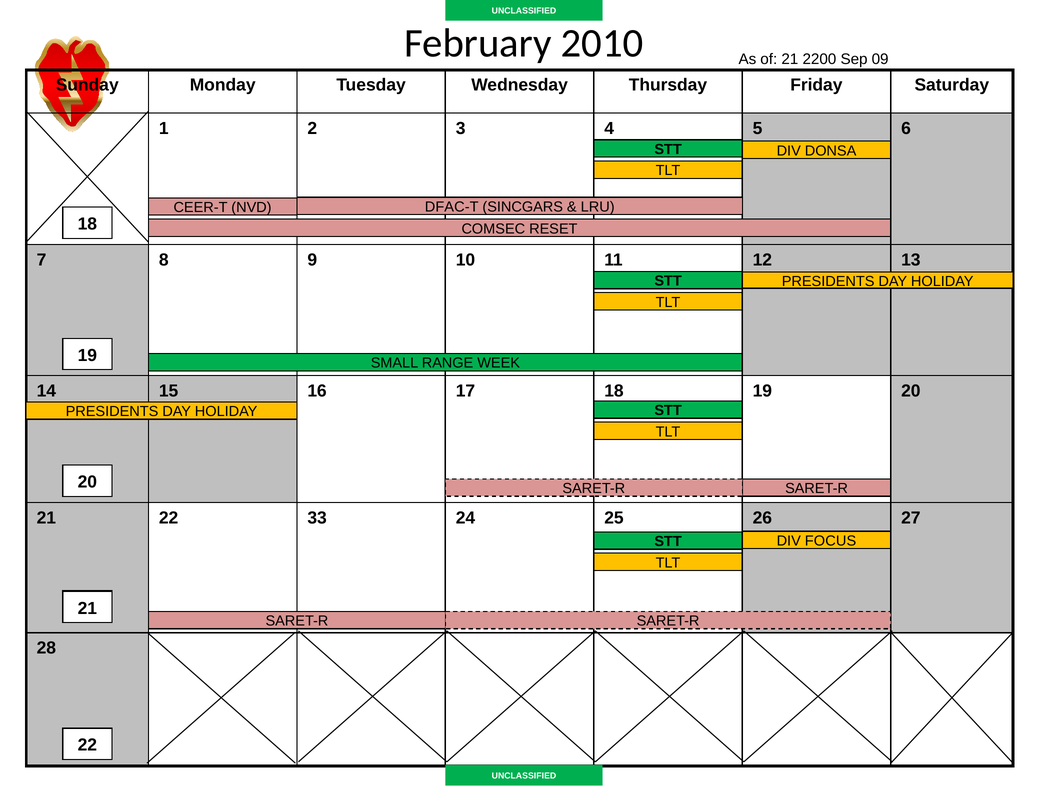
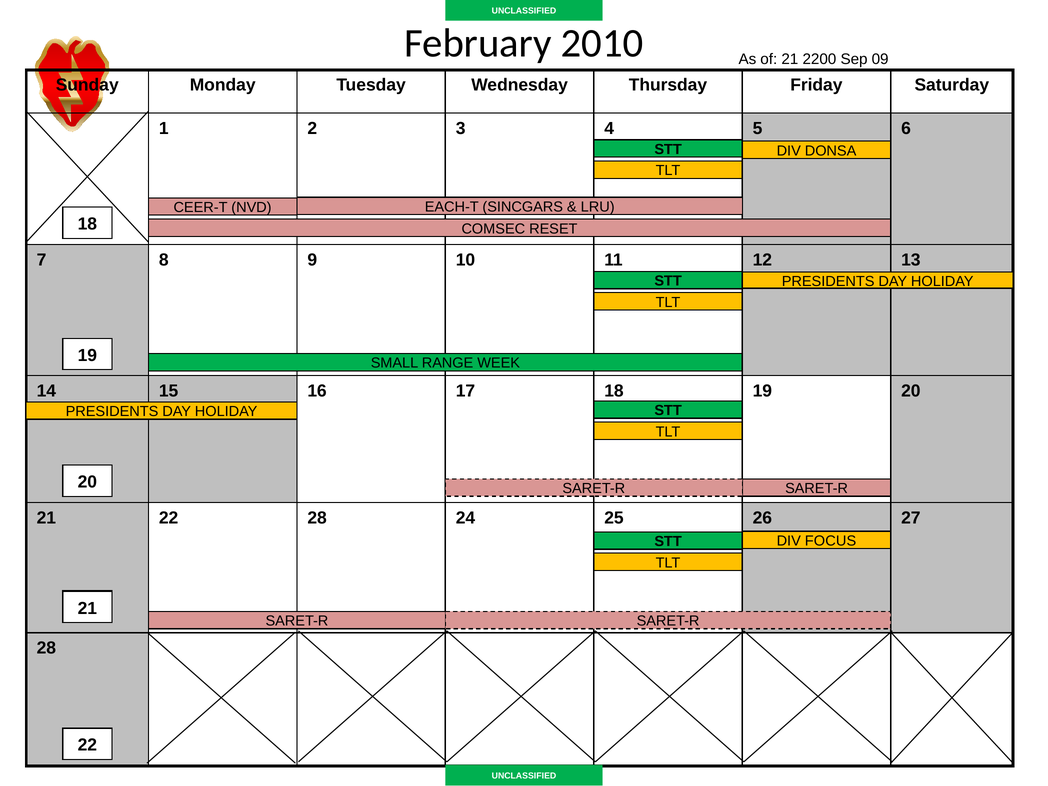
DFAC-T: DFAC-T -> EACH-T
22 33: 33 -> 28
